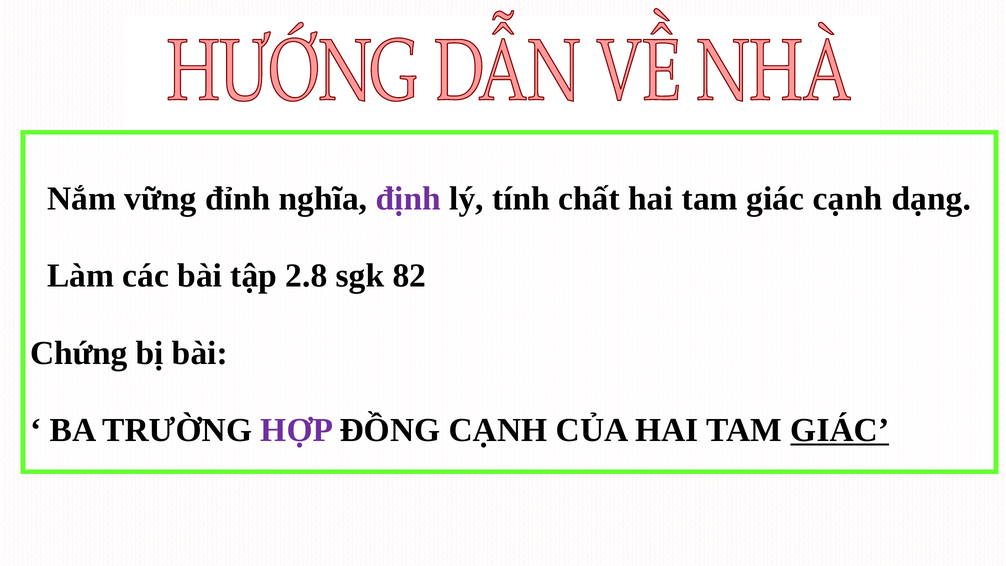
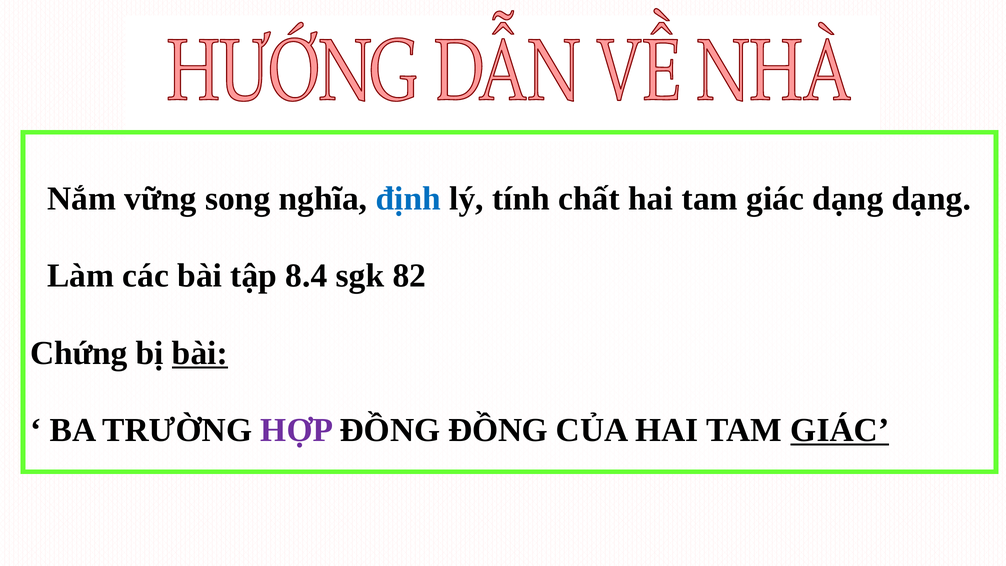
đỉnh: đỉnh -> song
định colour: purple -> blue
giác cạnh: cạnh -> dạng
2.8: 2.8 -> 8.4
bài at (200, 353) underline: none -> present
ĐỒNG CẠNH: CẠNH -> ĐỒNG
